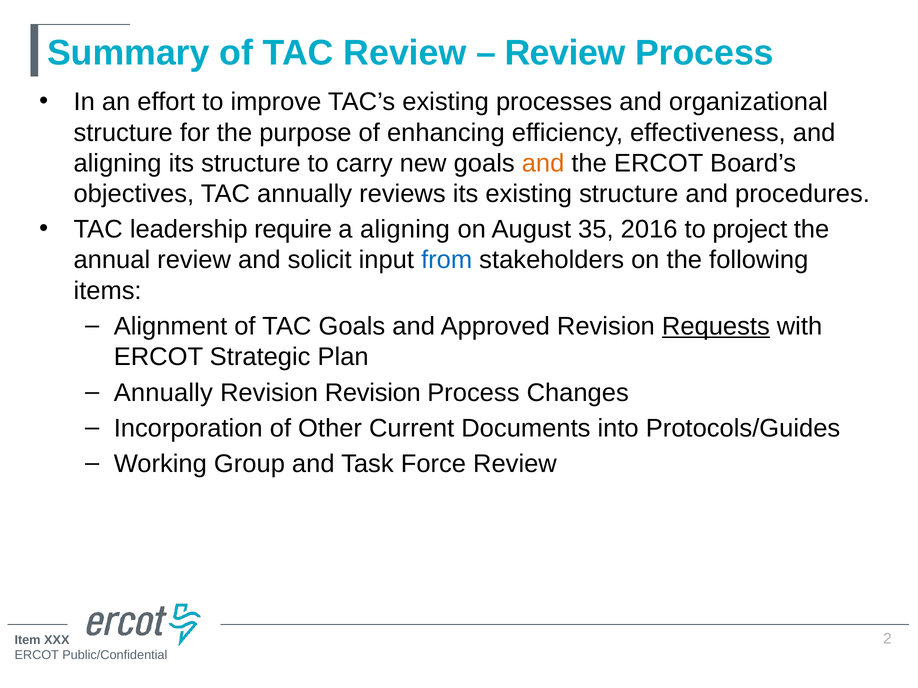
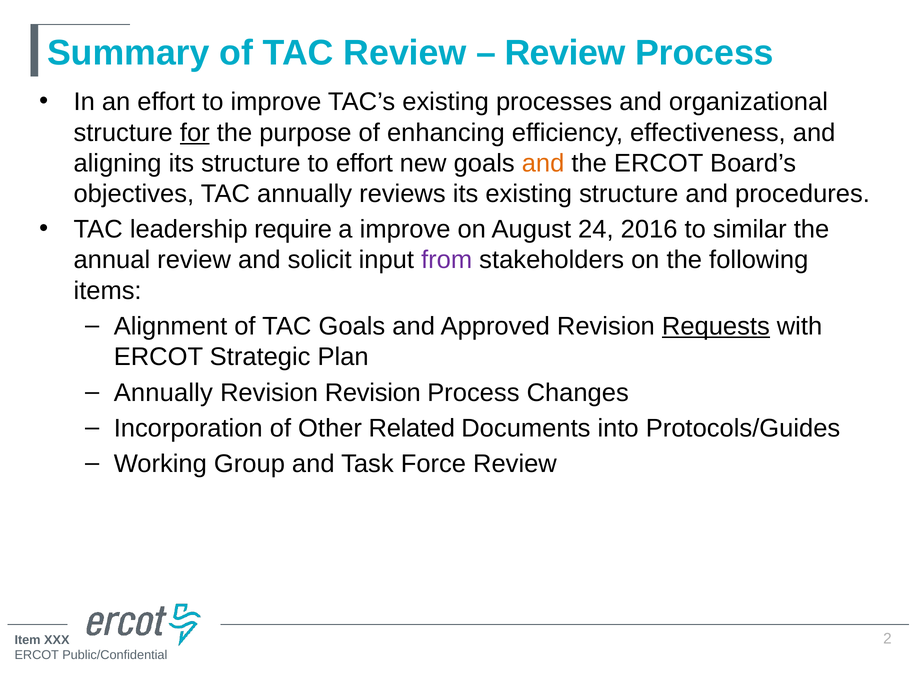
for underline: none -> present
to carry: carry -> effort
a aligning: aligning -> improve
35: 35 -> 24
project: project -> similar
from colour: blue -> purple
Current: Current -> Related
